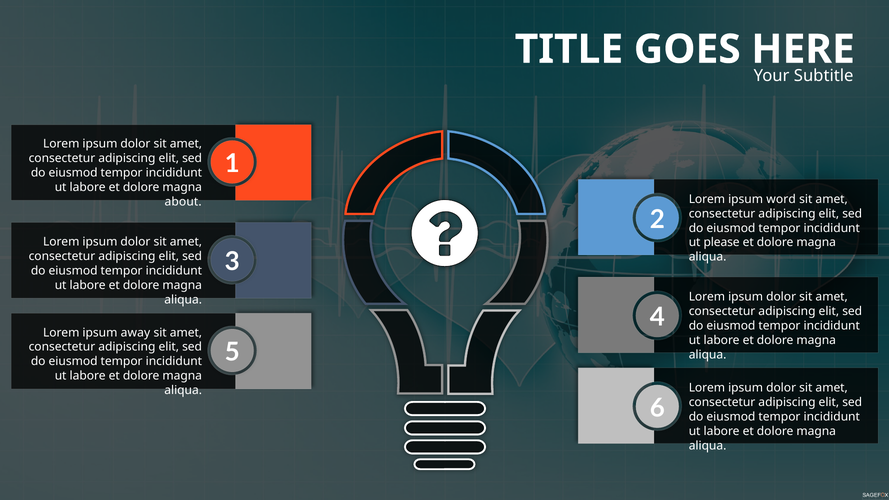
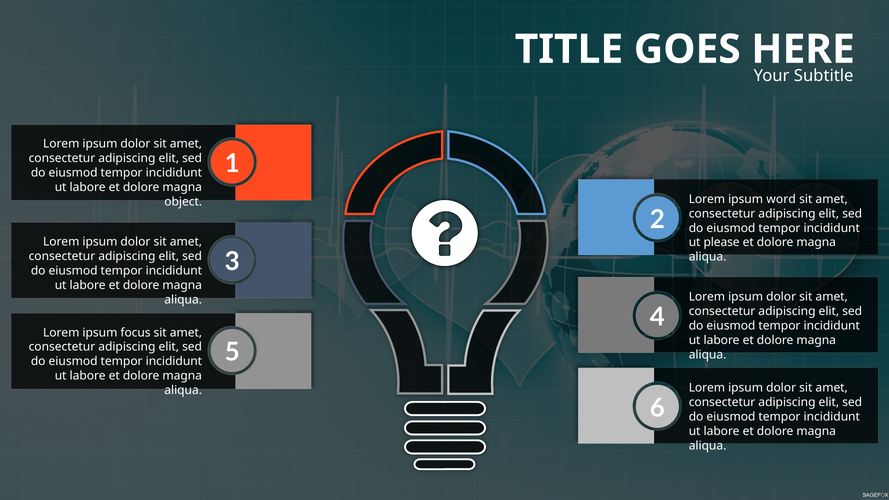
about: about -> object
away: away -> focus
